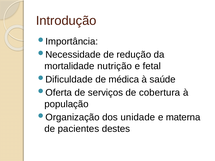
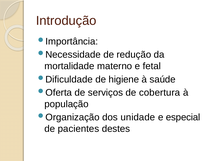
nutrição: nutrição -> materno
médica: médica -> higiene
materna: materna -> especial
